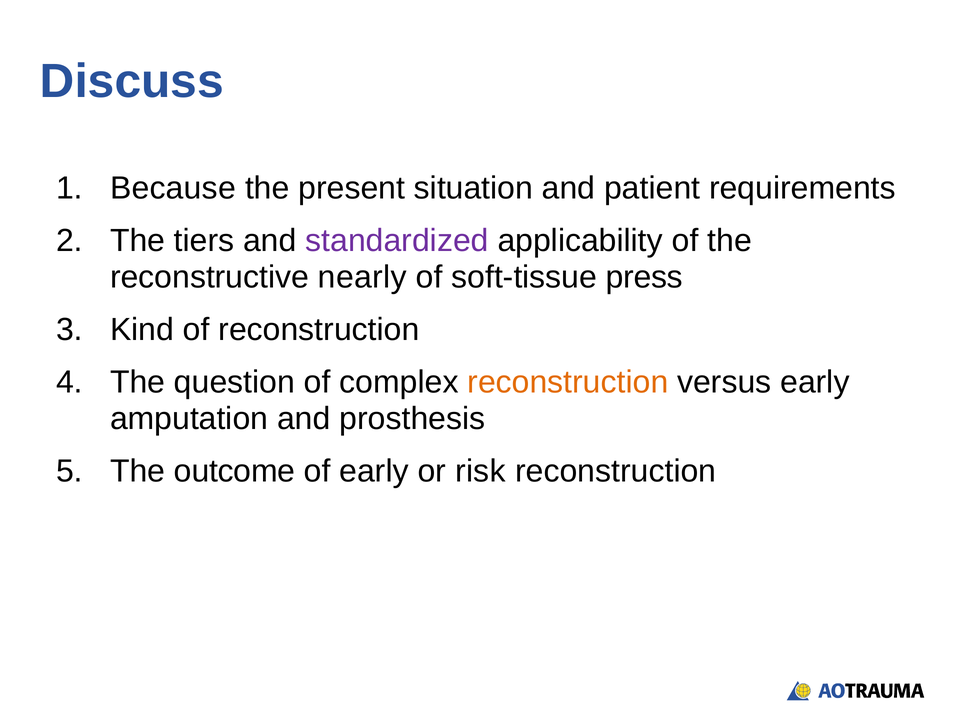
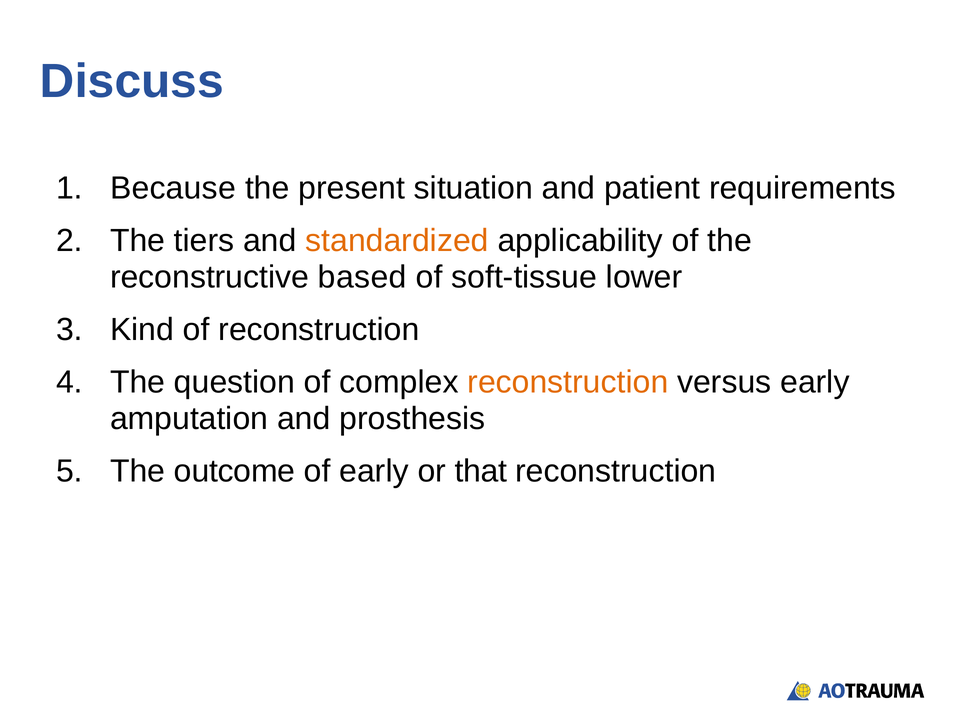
standardized colour: purple -> orange
nearly: nearly -> based
press: press -> lower
risk: risk -> that
